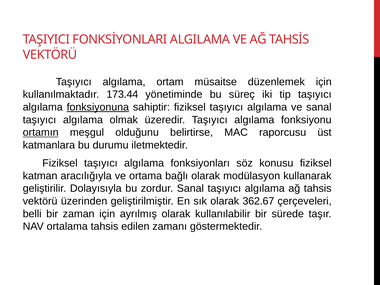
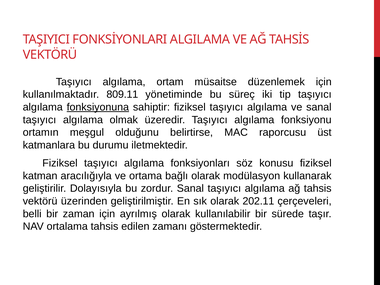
173.44: 173.44 -> 809.11
ortamın underline: present -> none
362.67: 362.67 -> 202.11
